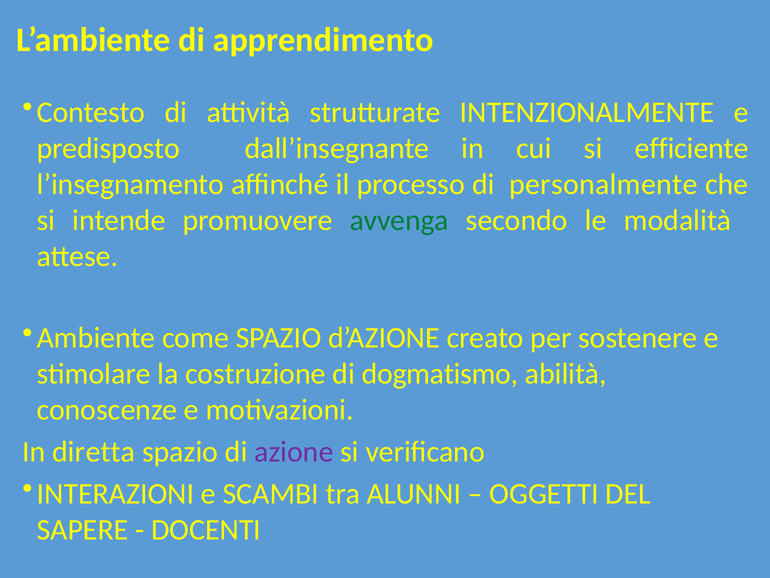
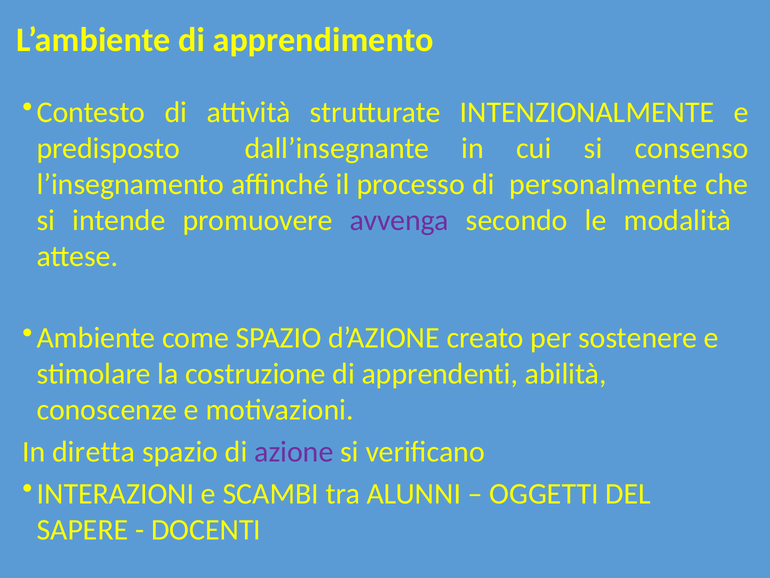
efficiente: efficiente -> consenso
avvenga colour: green -> purple
dogmatismo: dogmatismo -> apprendenti
